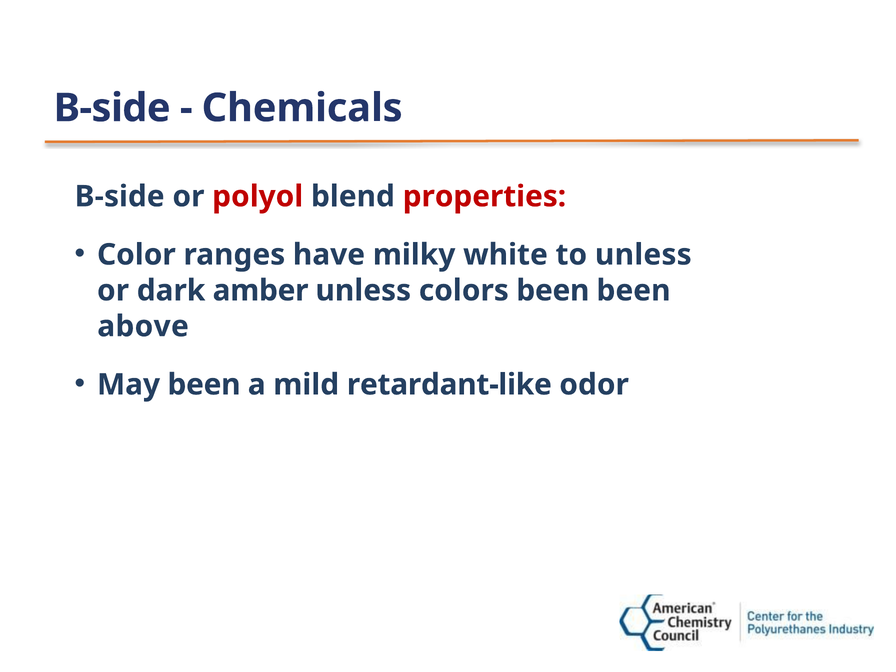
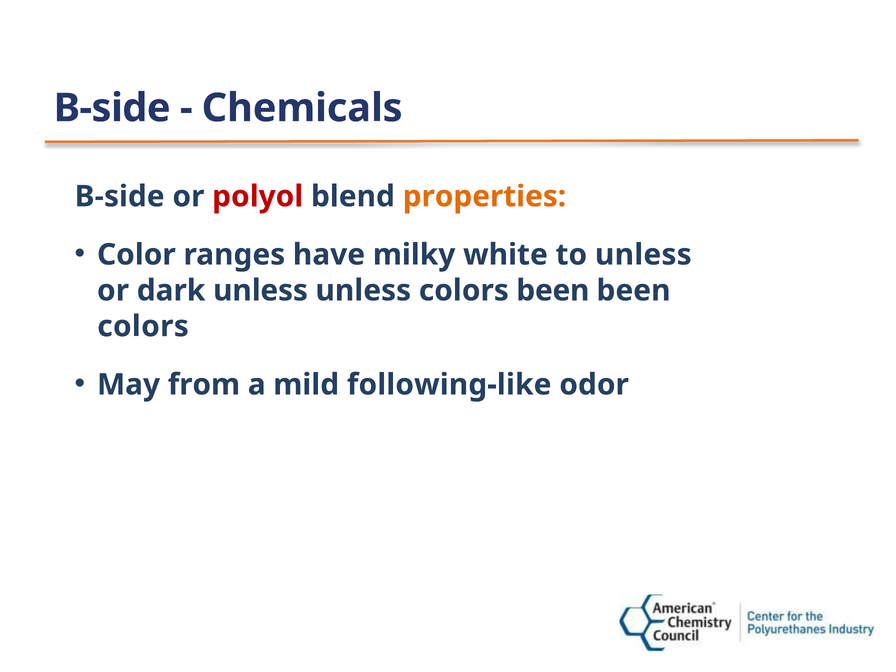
properties colour: red -> orange
dark amber: amber -> unless
above at (143, 326): above -> colors
May been: been -> from
retardant-like: retardant-like -> following-like
